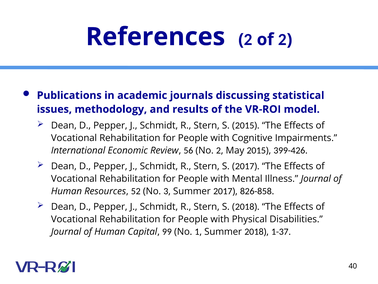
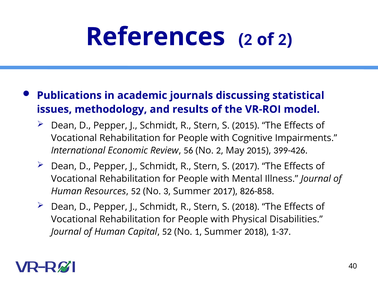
Capital 99: 99 -> 52
